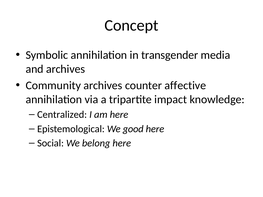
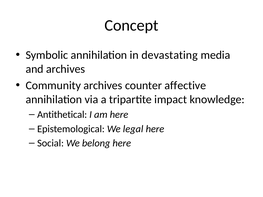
transgender: transgender -> devastating
Centralized: Centralized -> Antithetical
good: good -> legal
